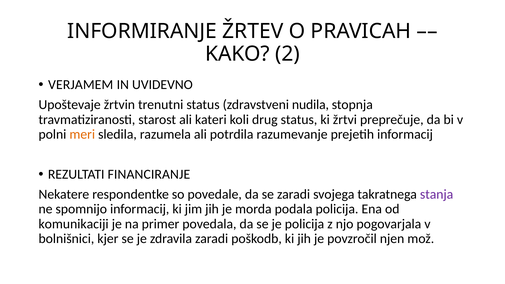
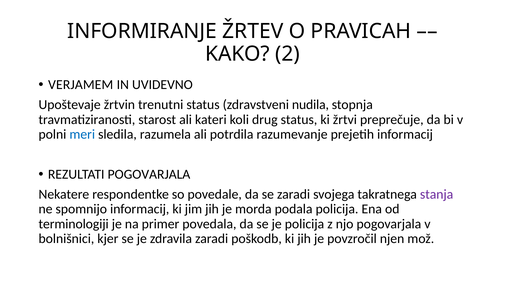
meri colour: orange -> blue
REZULTATI FINANCIRANJE: FINANCIRANJE -> POGOVARJALA
komunikaciji: komunikaciji -> terminologiji
